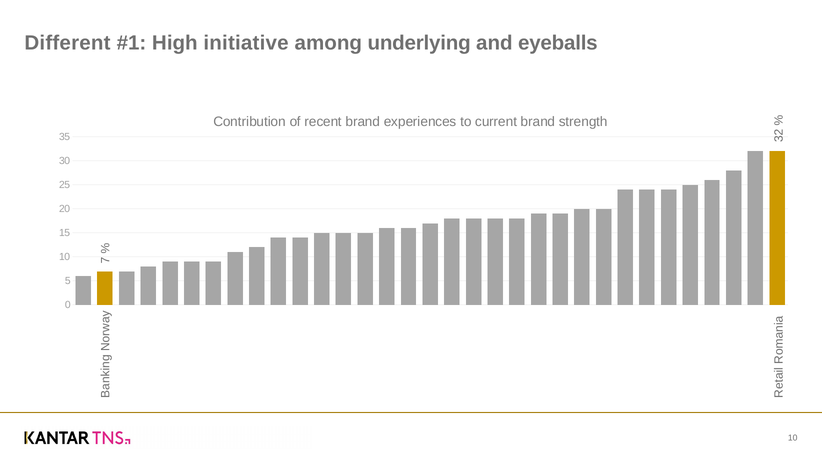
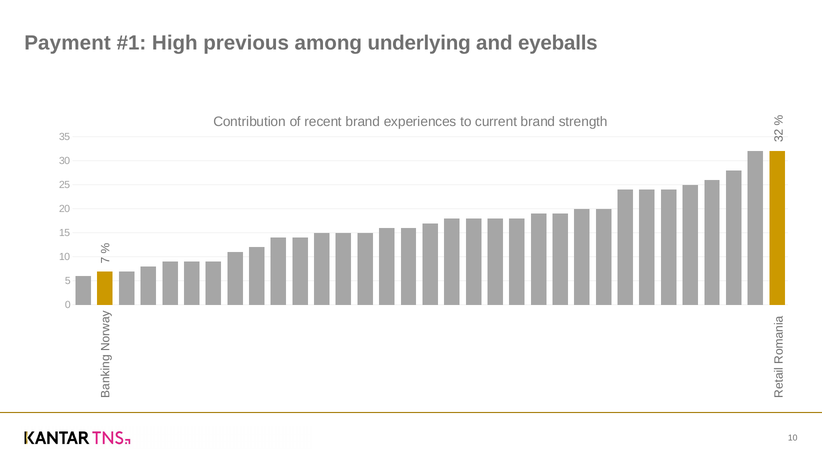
Different: Different -> Payment
initiative: initiative -> previous
